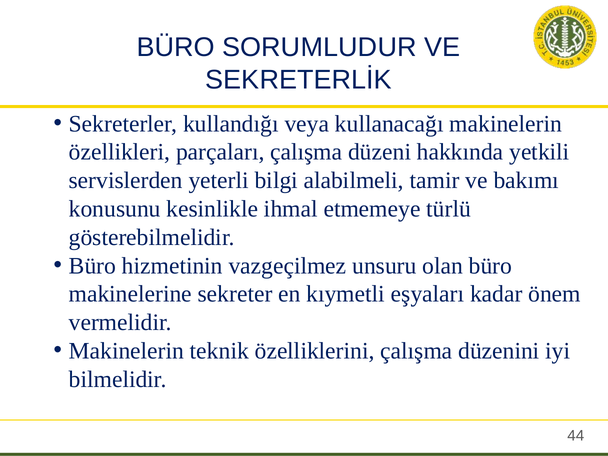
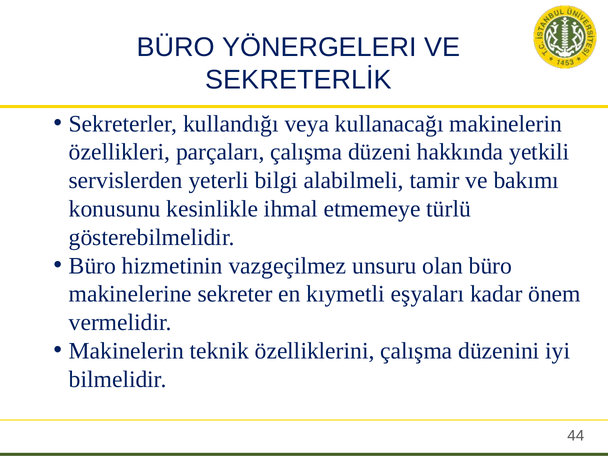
SORUMLUDUR: SORUMLUDUR -> YÖNERGELERI
